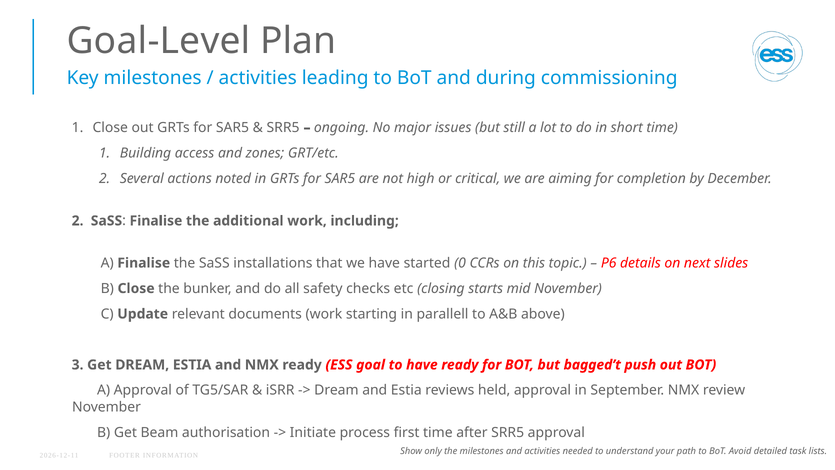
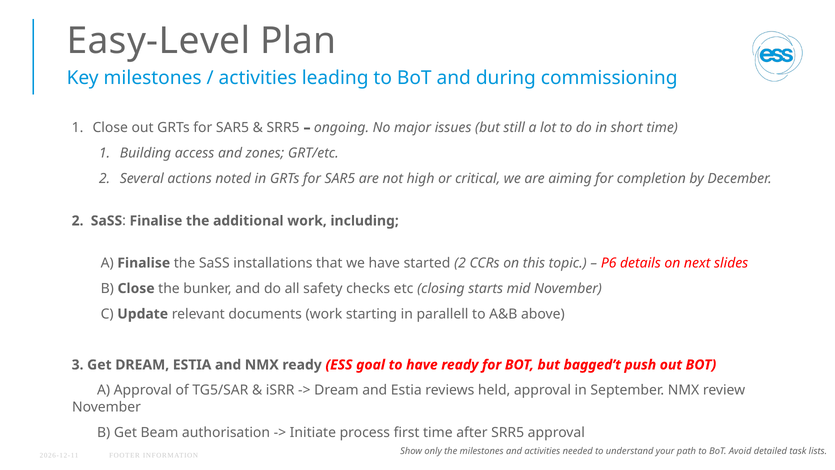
Goal-Level: Goal-Level -> Easy-Level
started 0: 0 -> 2
